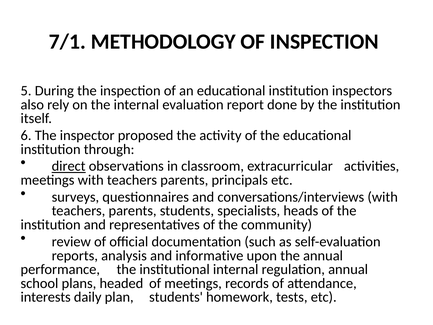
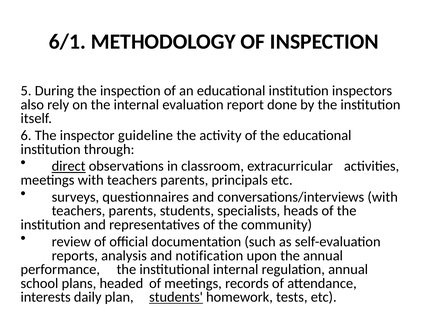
7/1: 7/1 -> 6/1
proposed: proposed -> guideline
informative: informative -> notification
students at (176, 297) underline: none -> present
